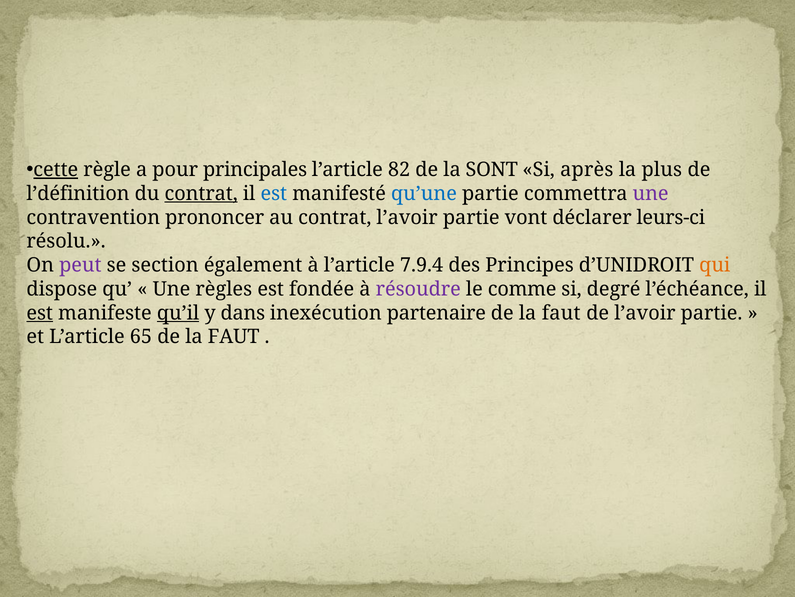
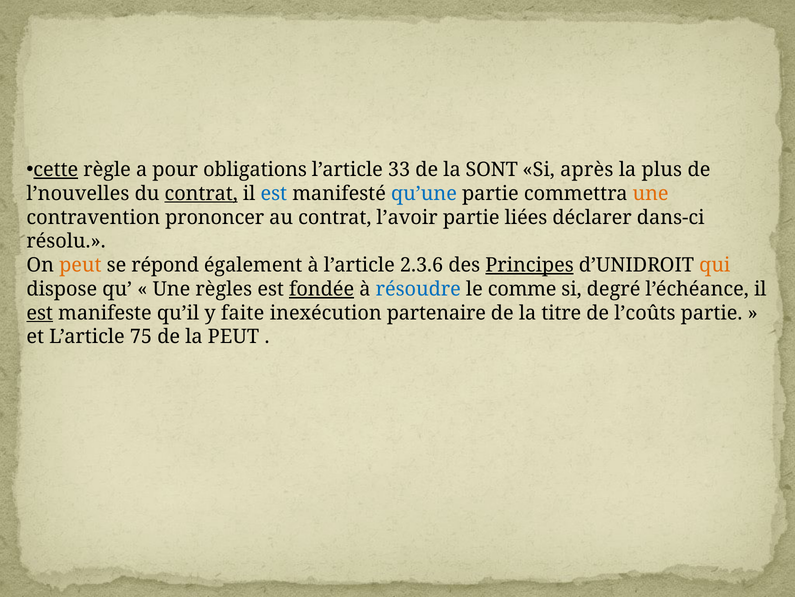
principales: principales -> obligations
82: 82 -> 33
l’définition: l’définition -> l’nouvelles
une at (651, 193) colour: purple -> orange
vont: vont -> liées
leurs-ci: leurs-ci -> dans-ci
peut at (80, 265) colour: purple -> orange
section: section -> répond
7.9.4: 7.9.4 -> 2.3.6
Principes underline: none -> present
fondée underline: none -> present
résoudre colour: purple -> blue
qu’il underline: present -> none
dans: dans -> faite
faut at (561, 313): faut -> titre
de l’avoir: l’avoir -> l’coûts
65: 65 -> 75
FAUT at (234, 336): FAUT -> PEUT
